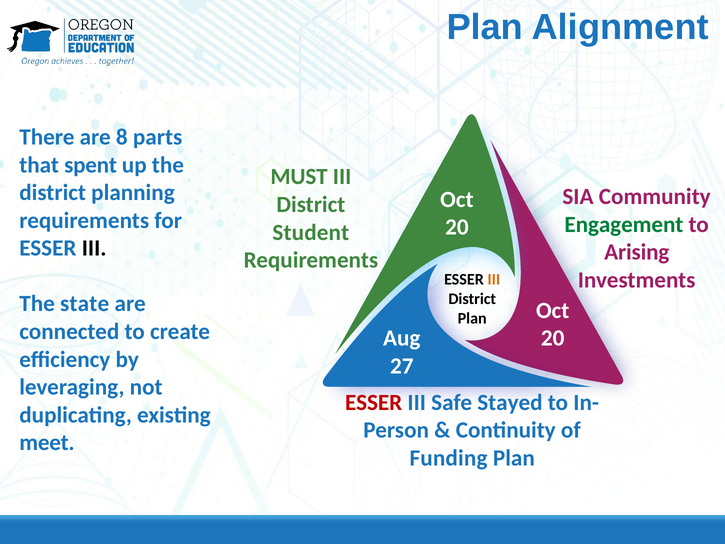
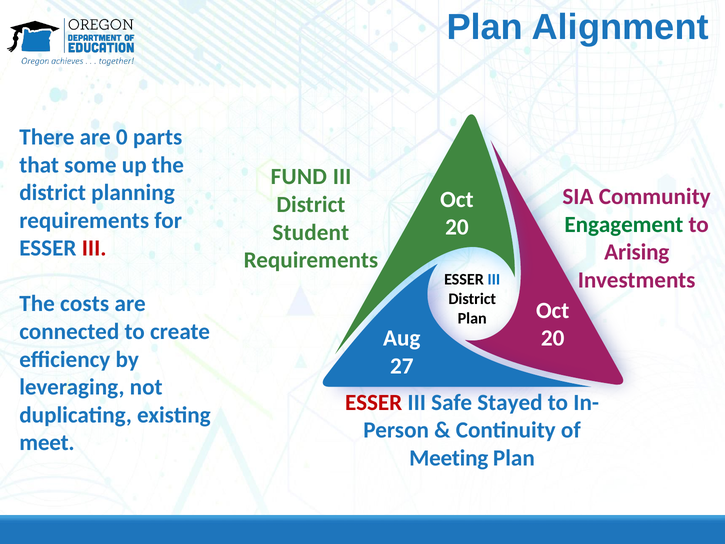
8: 8 -> 0
spent: spent -> some
MUST: MUST -> FUND
III at (94, 248) colour: black -> red
III at (494, 280) colour: orange -> blue
state: state -> costs
Funding: Funding -> Meeting
